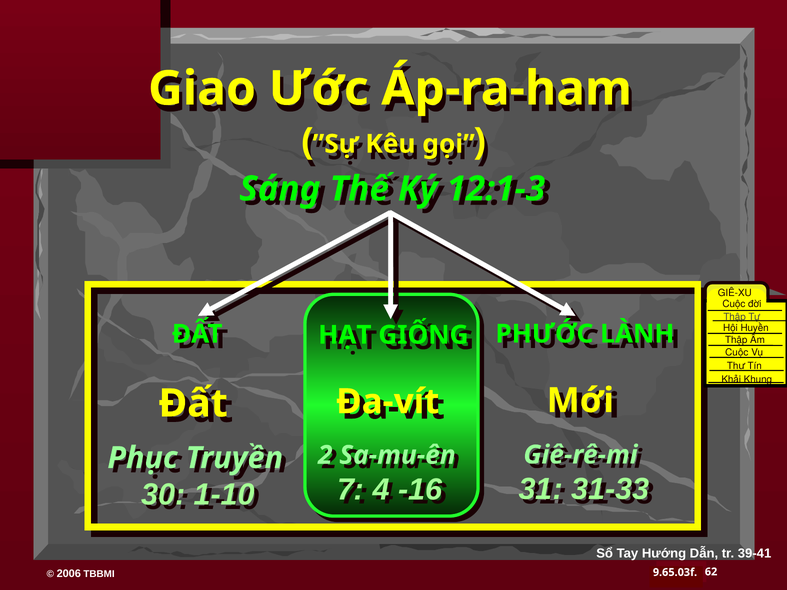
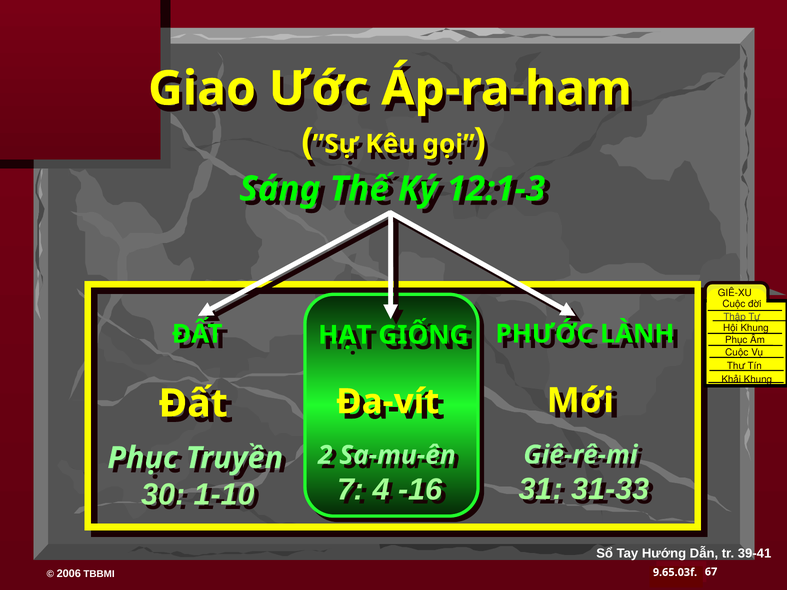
Hội Huyền: Huyền -> Khung
Thập at (736, 340): Thập -> Phục
62: 62 -> 67
